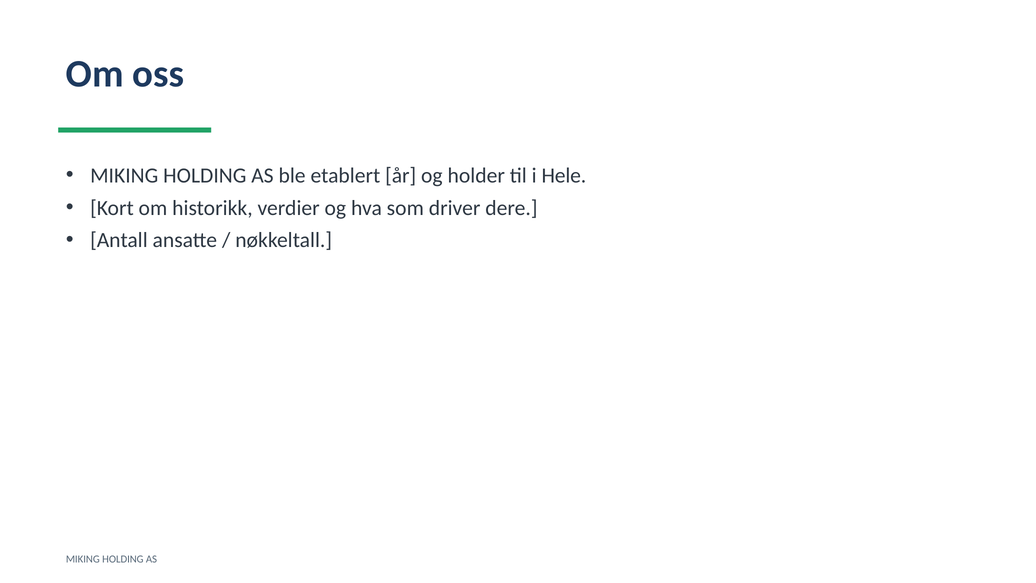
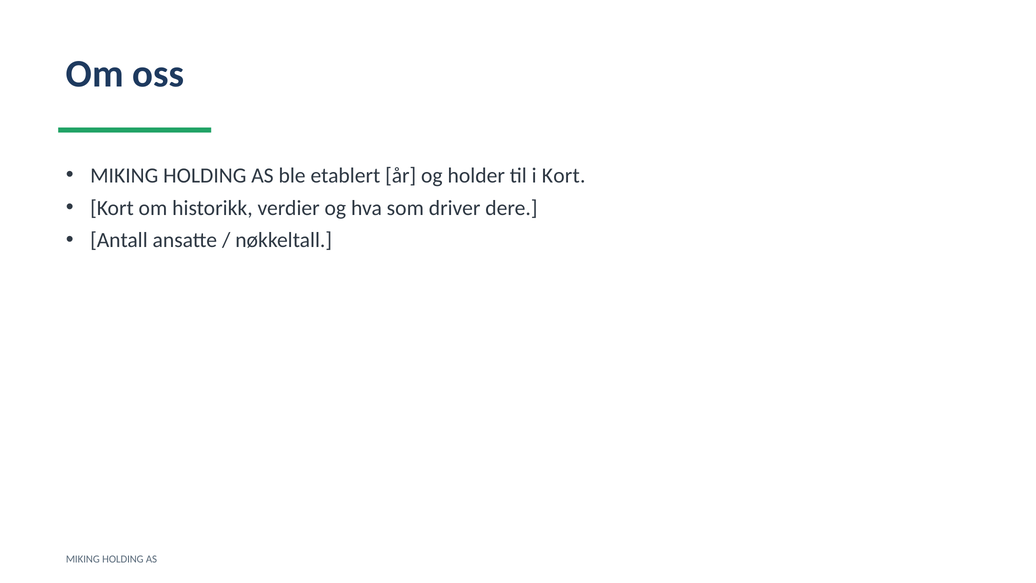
i Hele: Hele -> Kort
